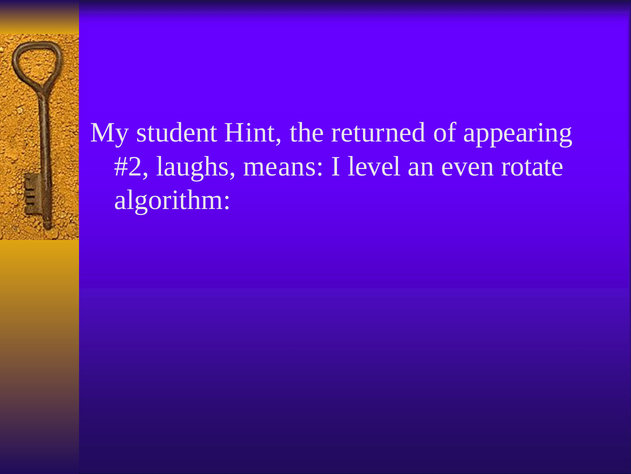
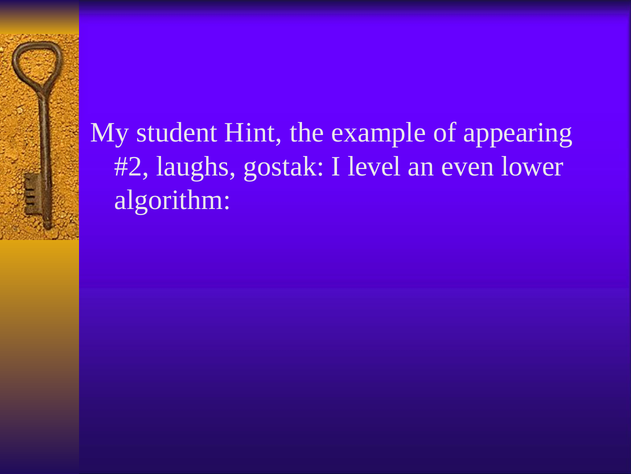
returned: returned -> example
means: means -> gostak
rotate: rotate -> lower
